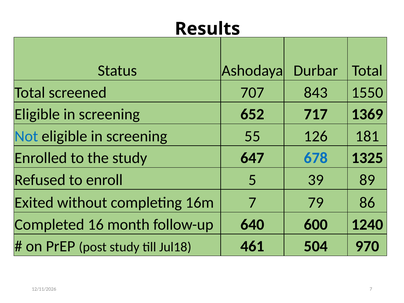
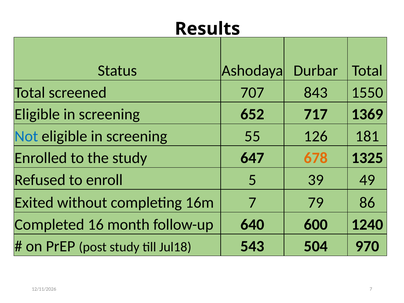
678 colour: blue -> orange
89: 89 -> 49
461: 461 -> 543
